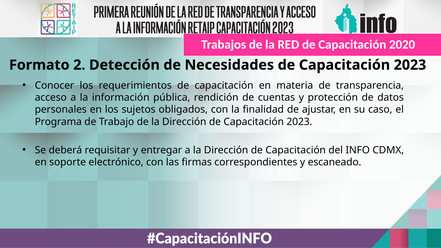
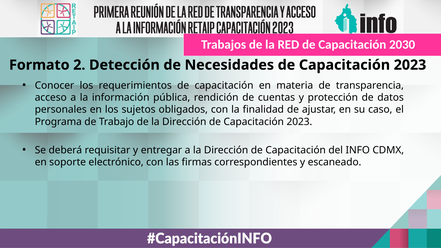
2020: 2020 -> 2030
